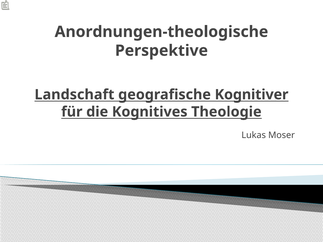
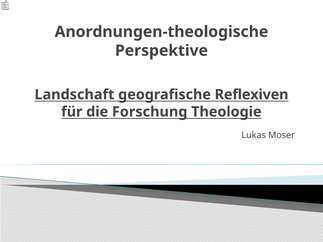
Kognitiver: Kognitiver -> Reflexiven
Kognitives: Kognitives -> Forschung
